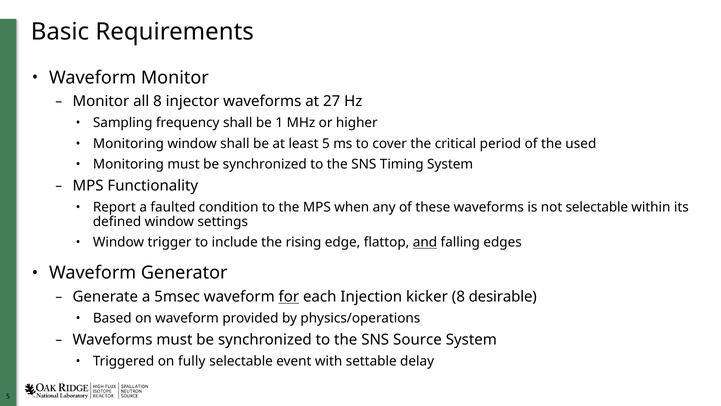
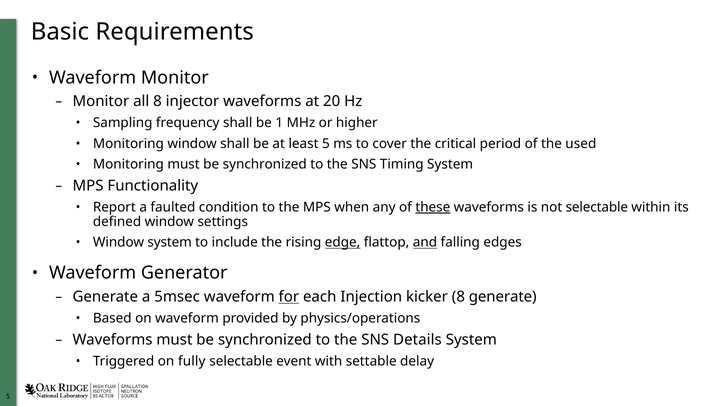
27: 27 -> 20
these underline: none -> present
Window trigger: trigger -> system
edge underline: none -> present
8 desirable: desirable -> generate
Source: Source -> Details
